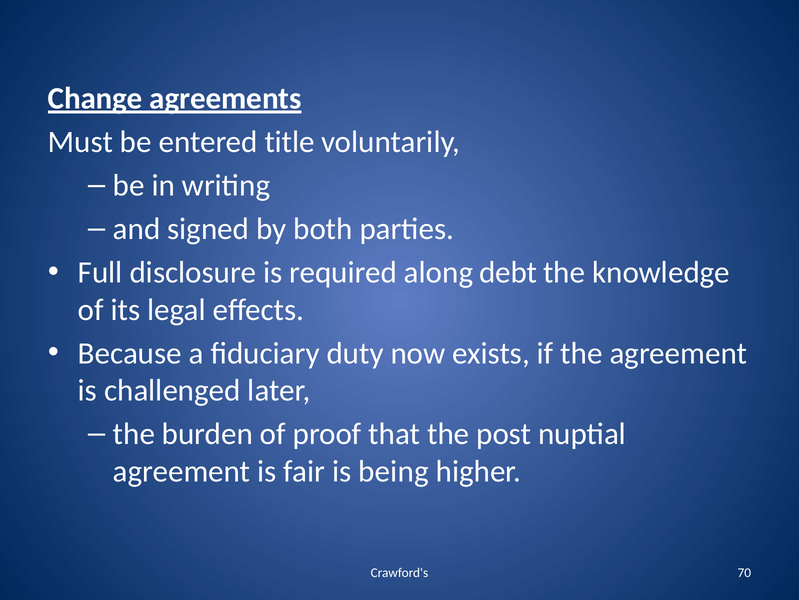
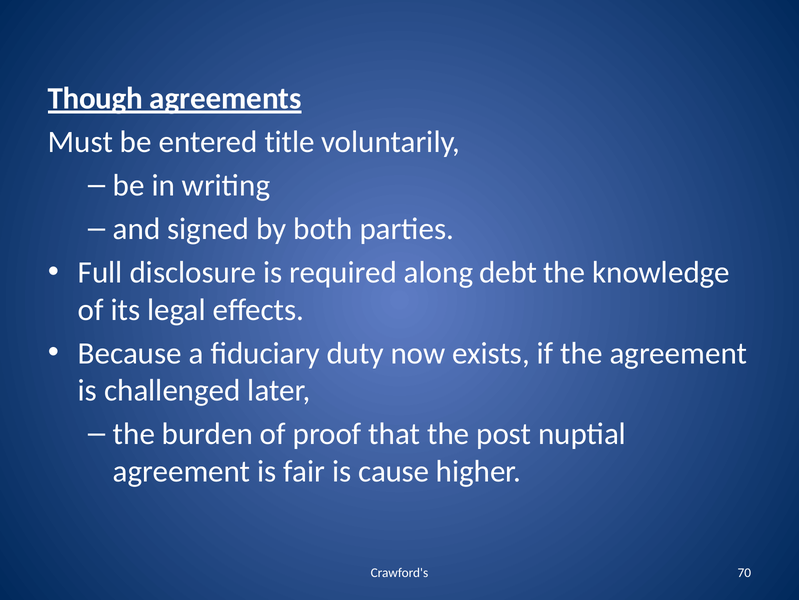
Change: Change -> Though
being: being -> cause
